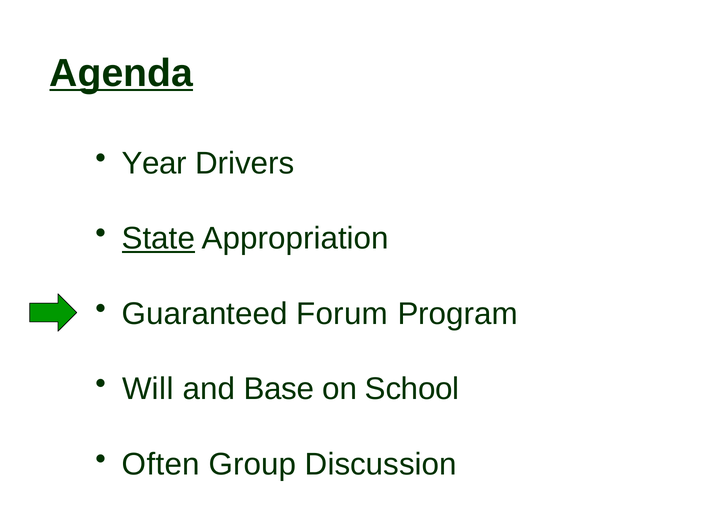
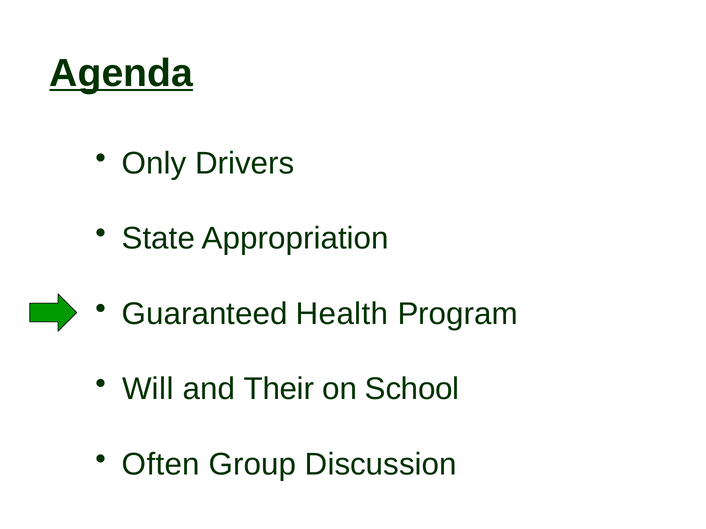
Year: Year -> Only
State underline: present -> none
Forum: Forum -> Health
Base: Base -> Their
